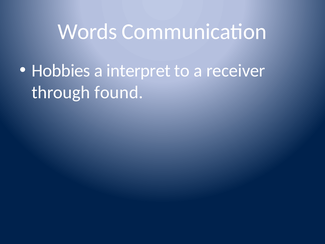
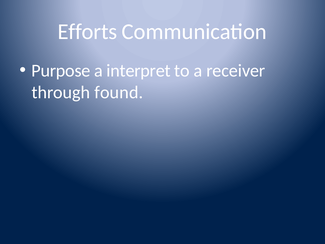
Words: Words -> Efforts
Hobbies: Hobbies -> Purpose
